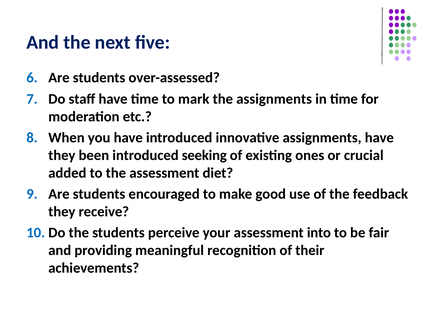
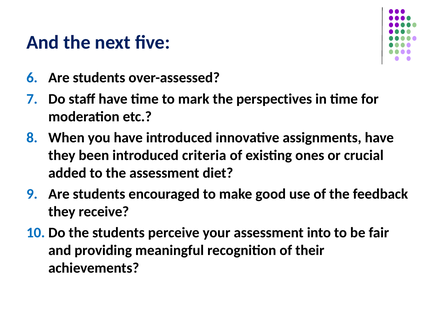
the assignments: assignments -> perspectives
seeking: seeking -> criteria
